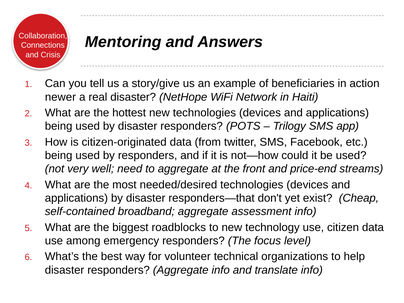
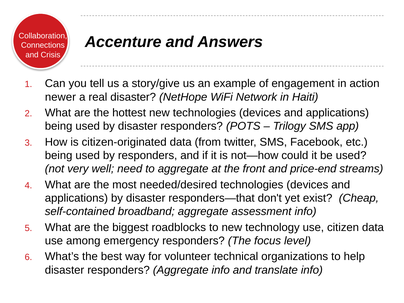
Mentoring: Mentoring -> Accenture
beneficiaries: beneficiaries -> engagement
